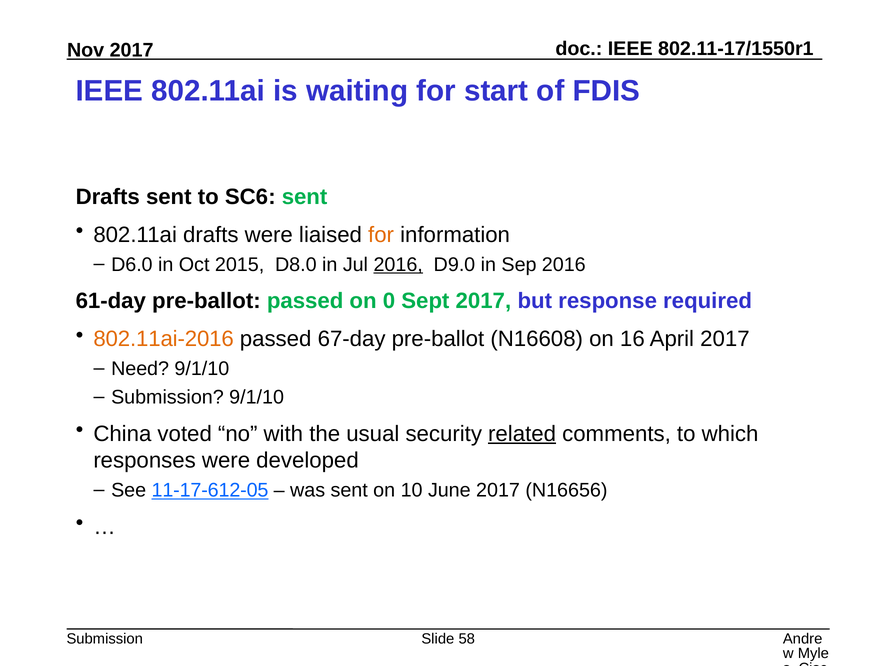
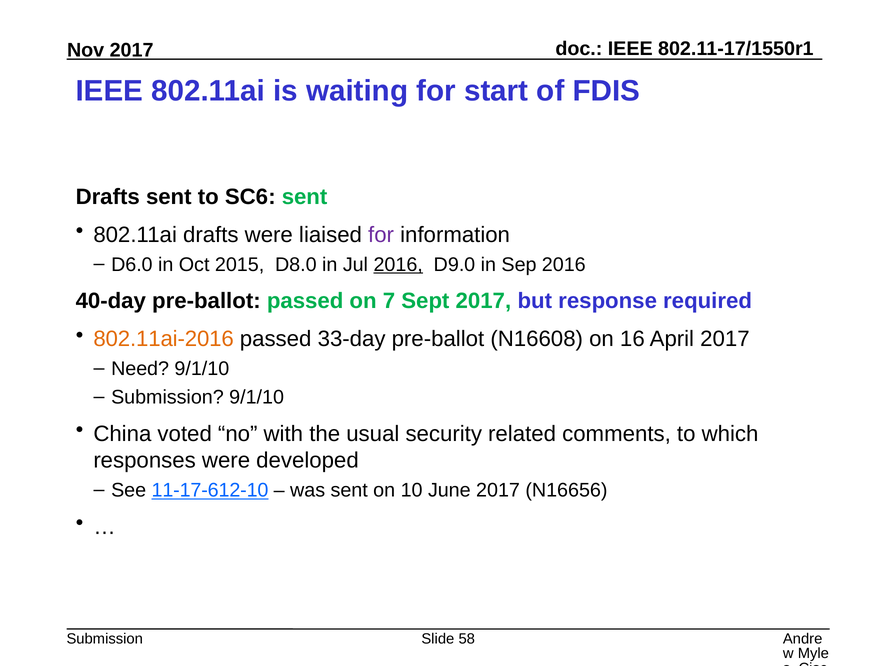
for at (381, 235) colour: orange -> purple
61-day: 61-day -> 40-day
0: 0 -> 7
67-day: 67-day -> 33-day
related underline: present -> none
11-17-612-05: 11-17-612-05 -> 11-17-612-10
